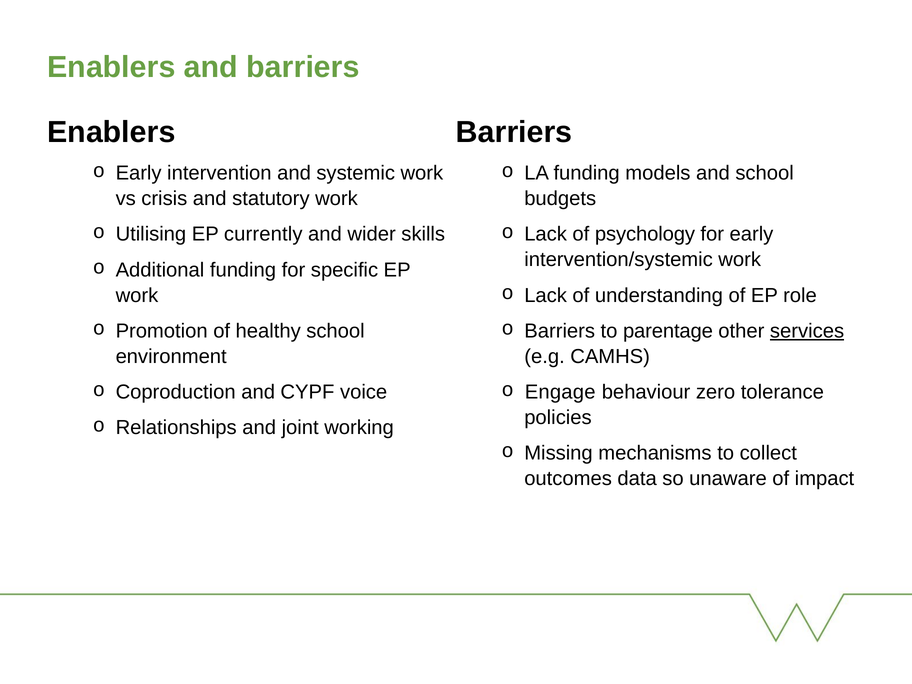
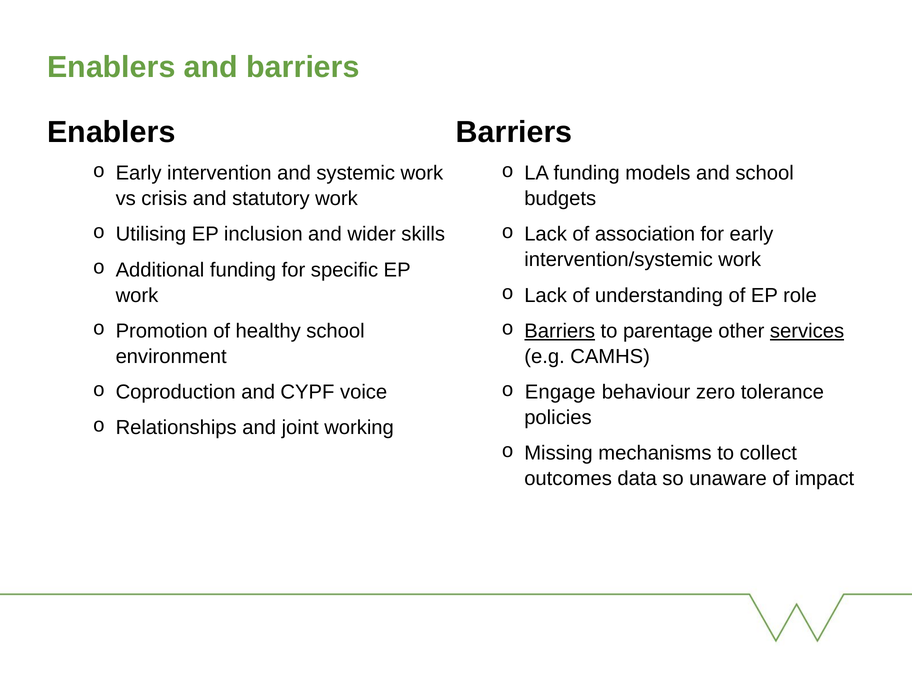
currently: currently -> inclusion
psychology: psychology -> association
Barriers at (560, 331) underline: none -> present
